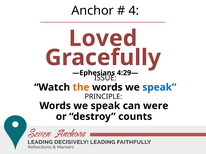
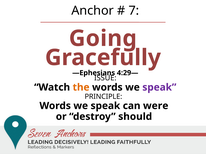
4: 4 -> 7
Loved: Loved -> Going
speak at (159, 88) colour: blue -> purple
counts: counts -> should
